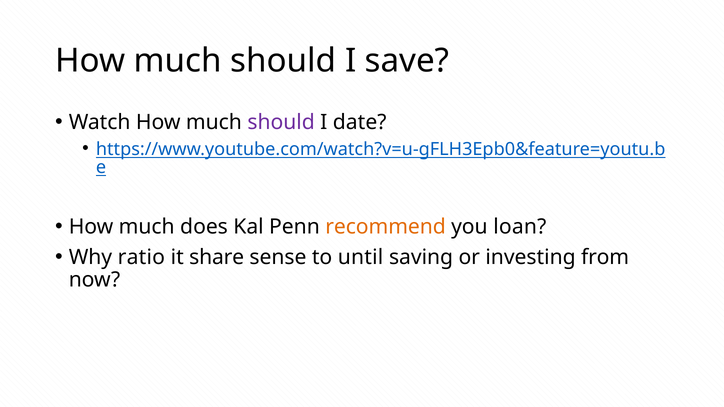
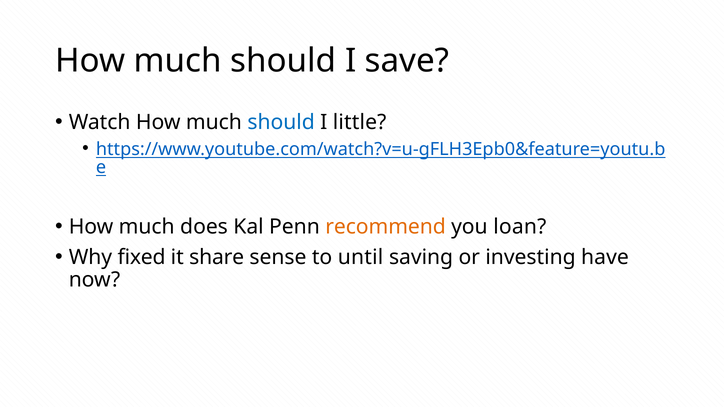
should at (281, 122) colour: purple -> blue
date: date -> little
ratio: ratio -> fixed
from: from -> have
